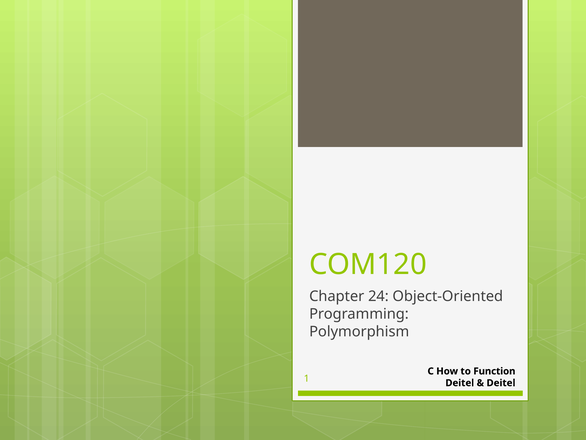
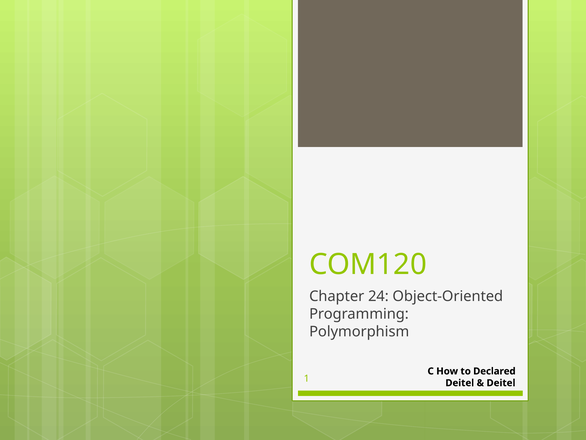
Function: Function -> Declared
